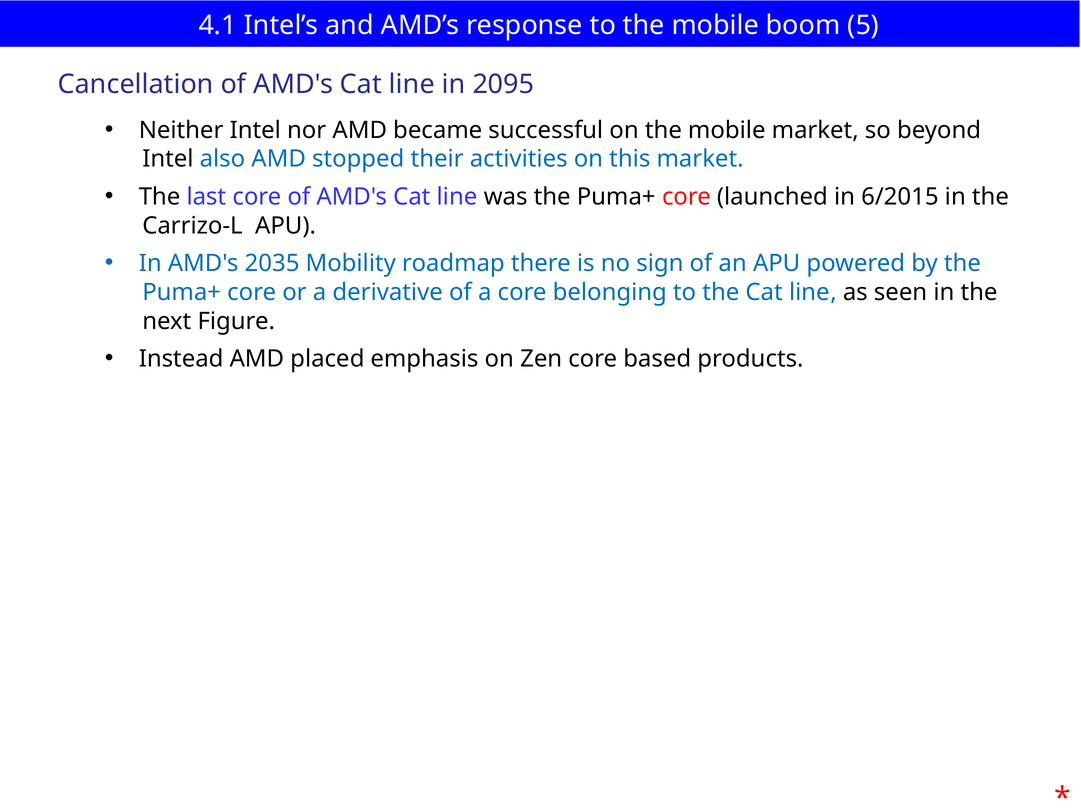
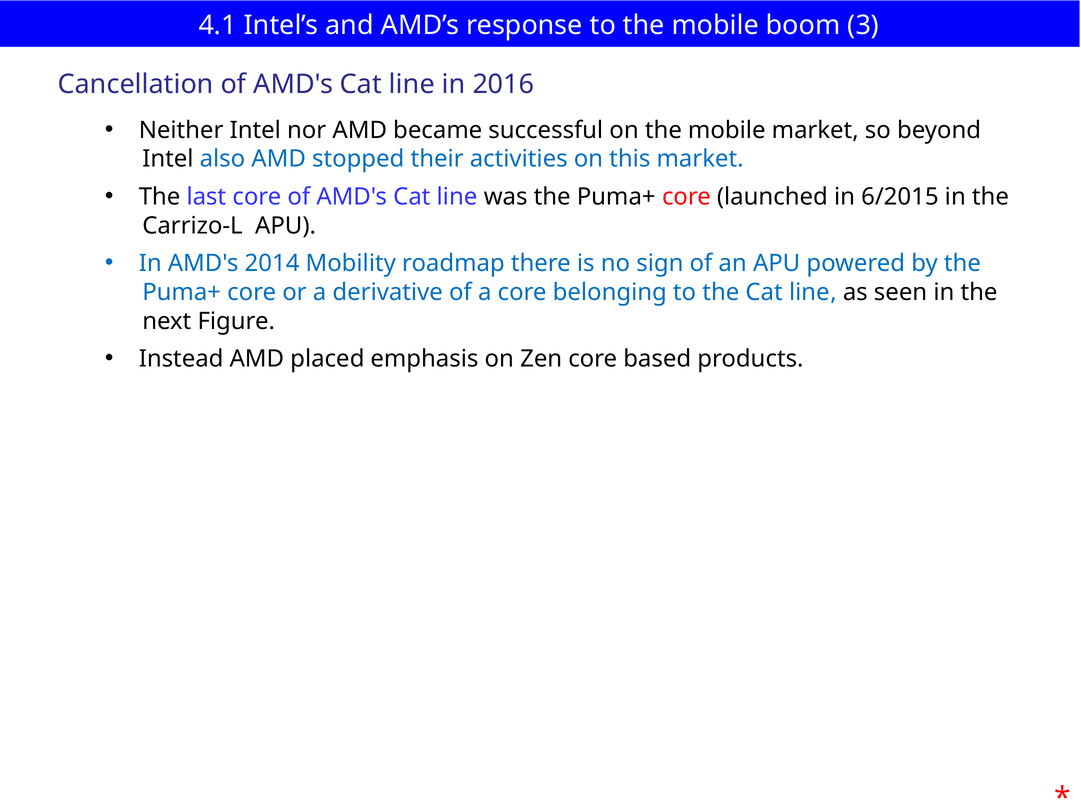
5: 5 -> 3
2095: 2095 -> 2016
2035: 2035 -> 2014
